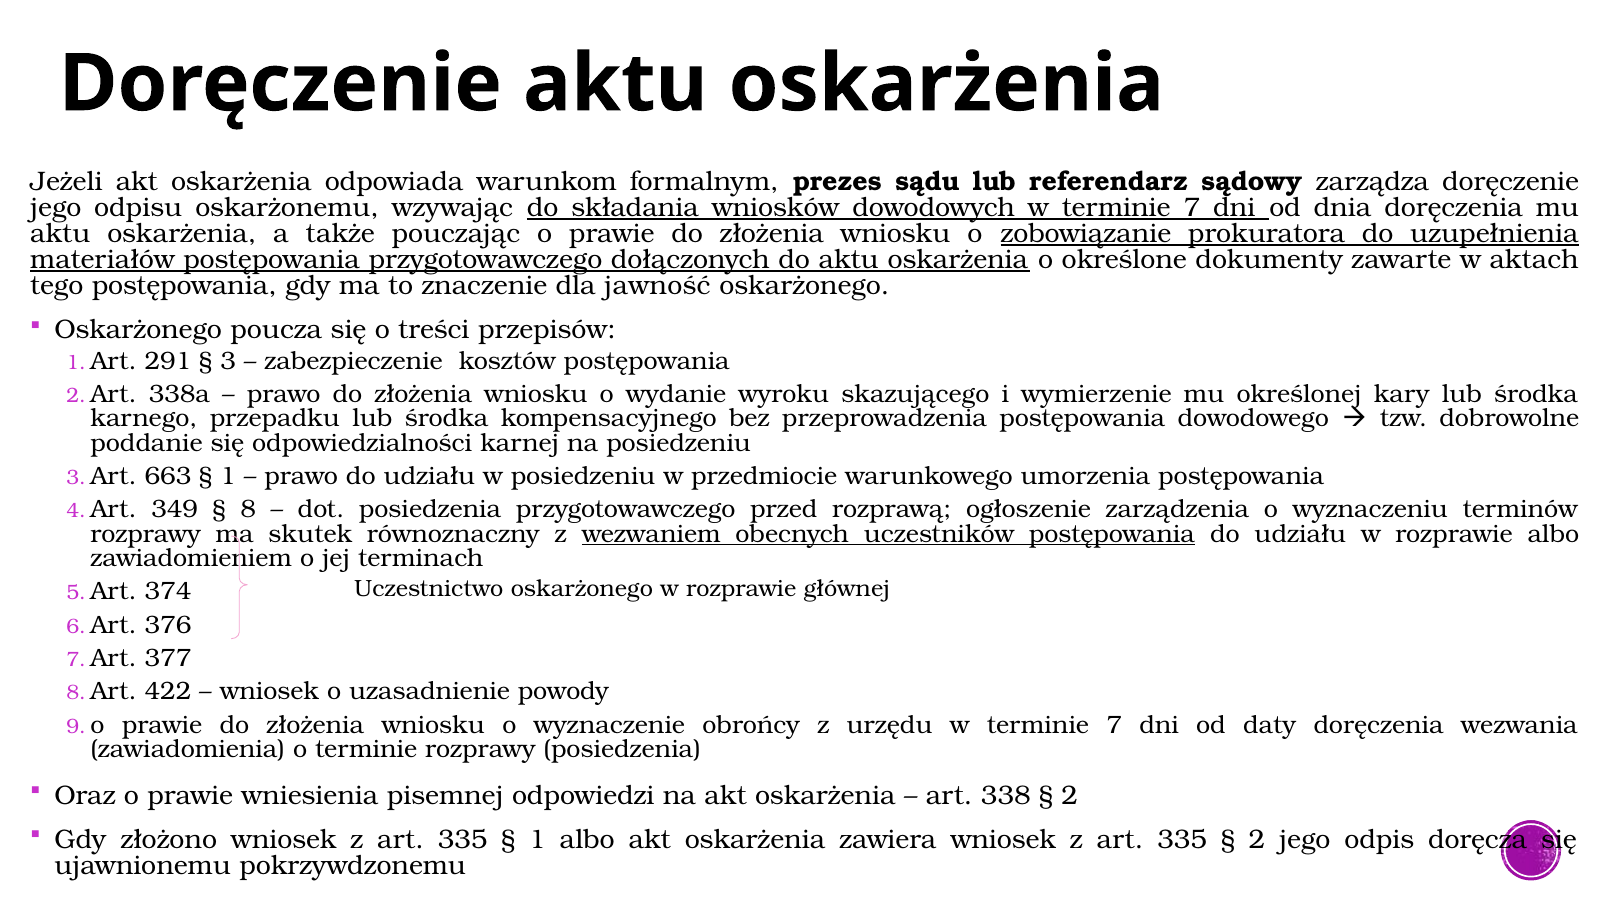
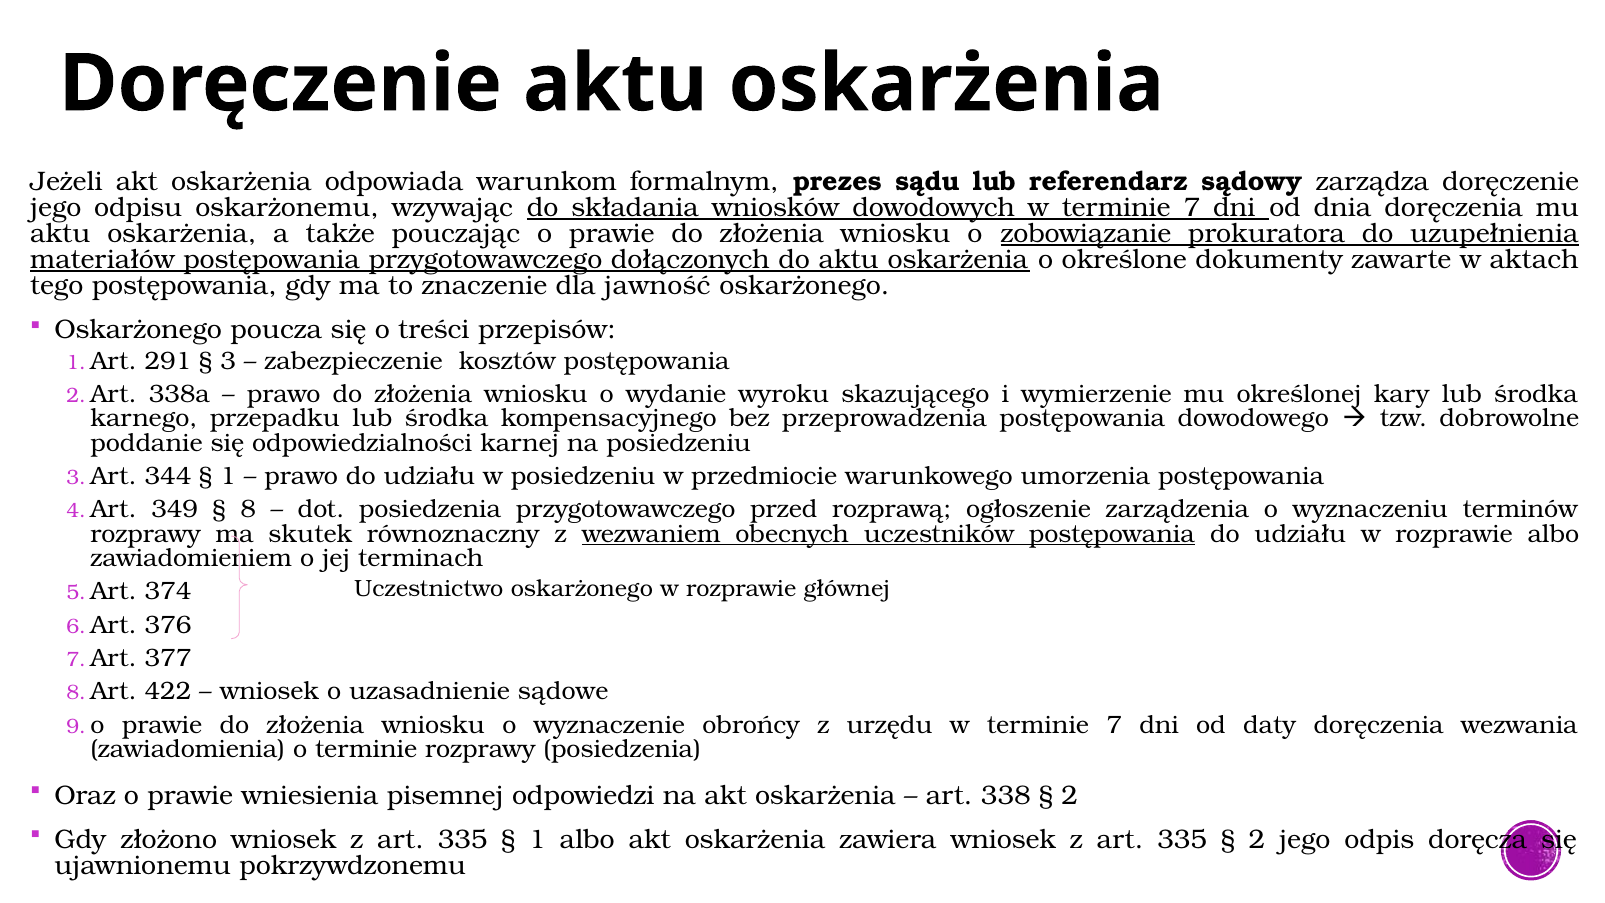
663: 663 -> 344
powody: powody -> sądowe
